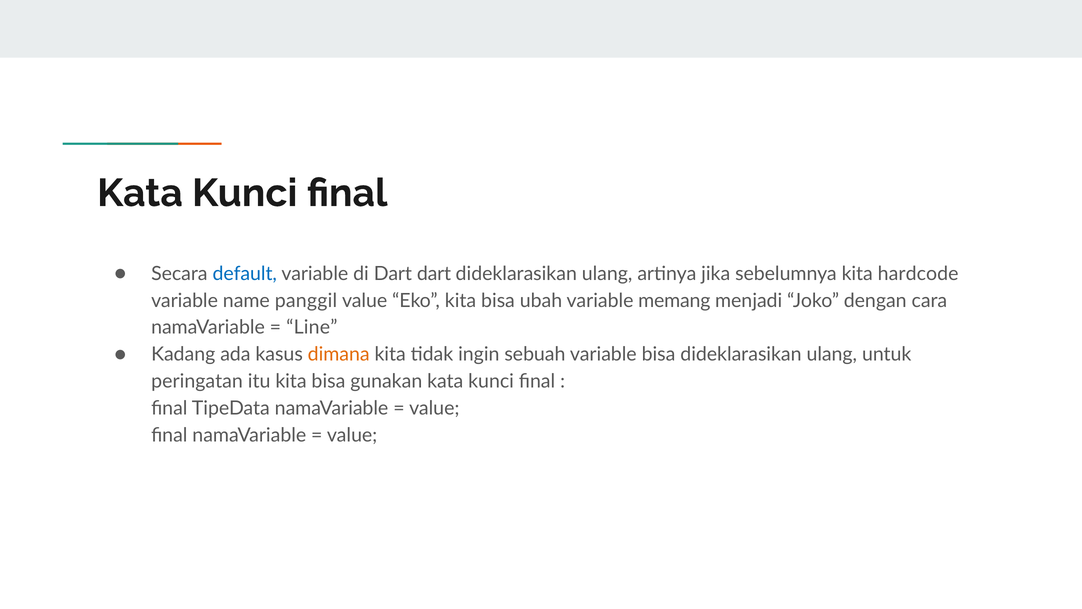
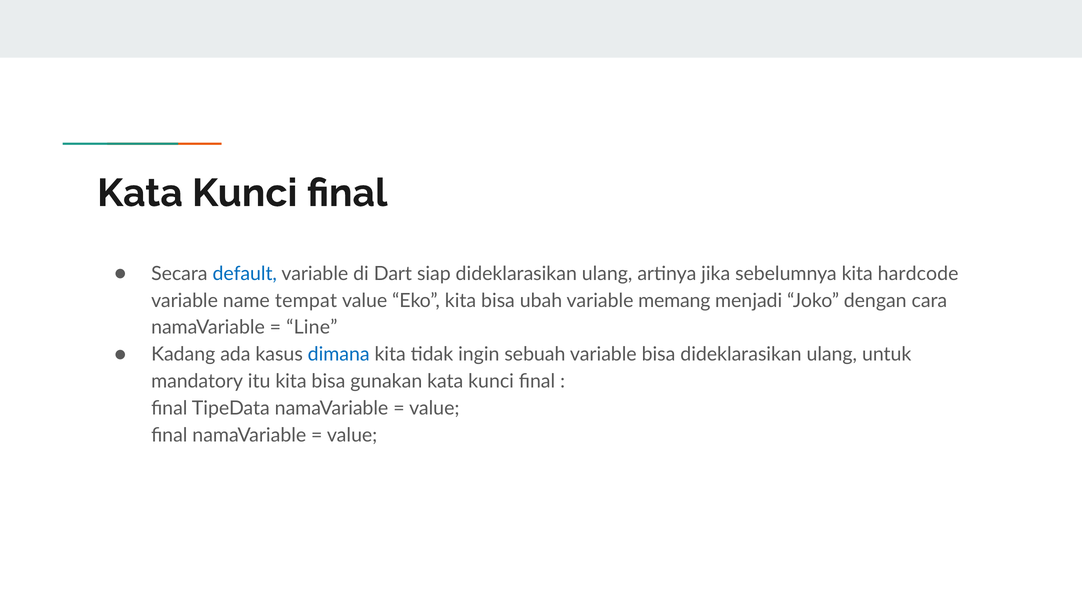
Dart dart: dart -> siap
panggil: panggil -> tempat
dimana colour: orange -> blue
peringatan: peringatan -> mandatory
